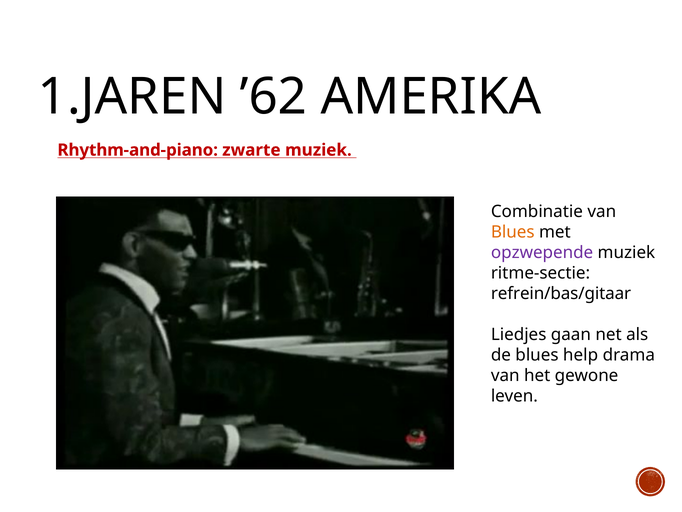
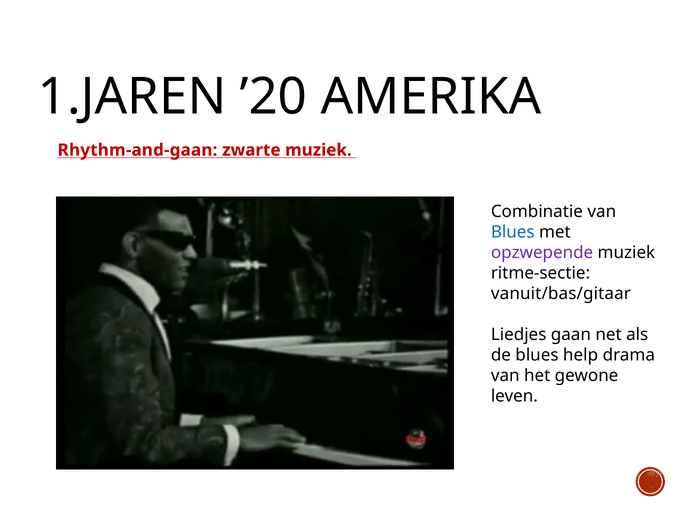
’62: ’62 -> ’20
Rhythm-and-piano: Rhythm-and-piano -> Rhythm-and-gaan
Blues at (513, 232) colour: orange -> blue
refrein/bas/gitaar: refrein/bas/gitaar -> vanuit/bas/gitaar
